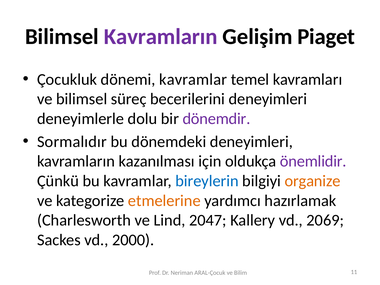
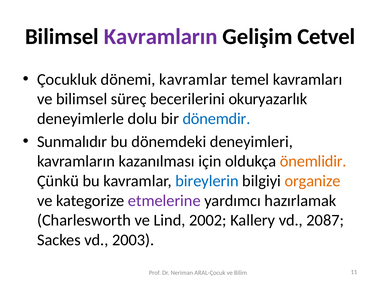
Piaget: Piaget -> Cetvel
becerilerini deneyimleri: deneyimleri -> okuryazarlık
dönemdir colour: purple -> blue
Sormalıdır: Sormalıdır -> Sunmalıdır
önemlidir colour: purple -> orange
etmelerine colour: orange -> purple
2047: 2047 -> 2002
2069: 2069 -> 2087
2000: 2000 -> 2003
